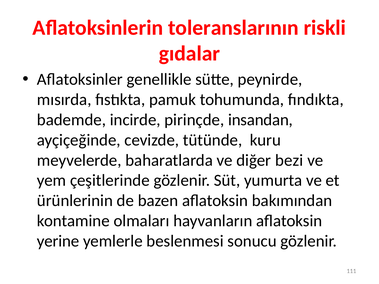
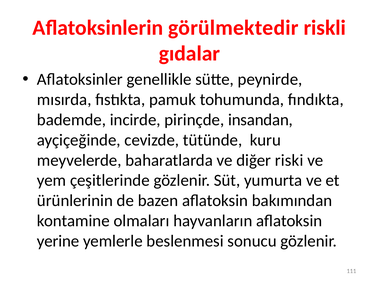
toleranslarının: toleranslarının -> görülmektedir
bezi: bezi -> riski
